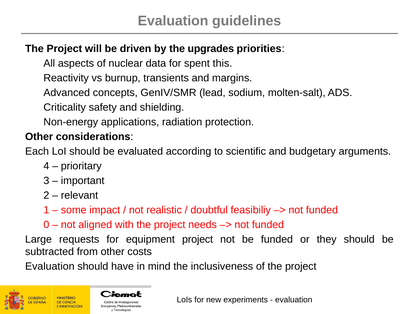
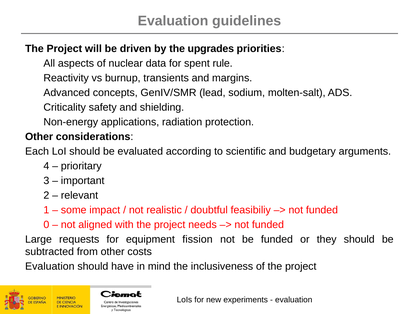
this: this -> rule
equipment project: project -> fission
